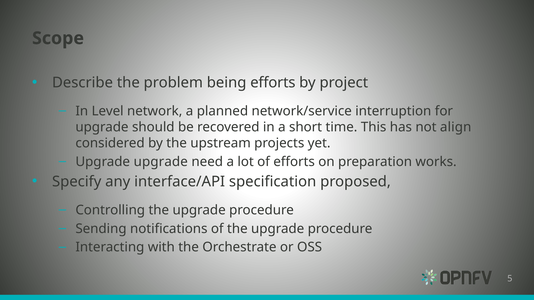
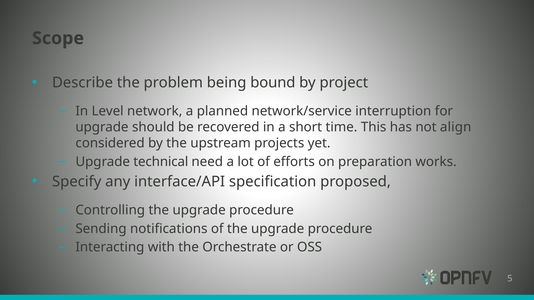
being efforts: efforts -> bound
Upgrade upgrade: upgrade -> technical
